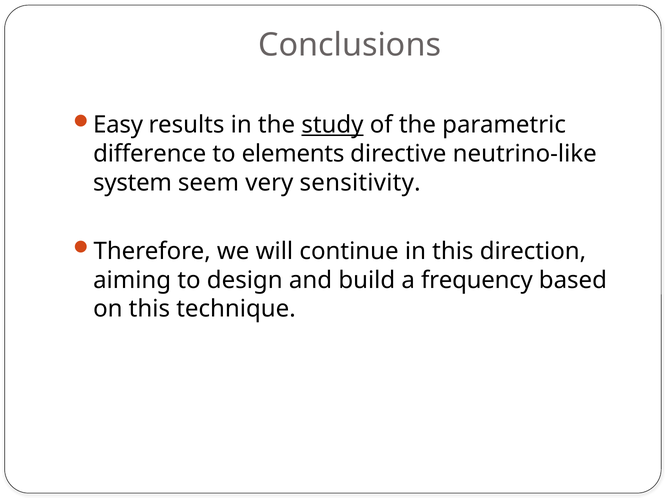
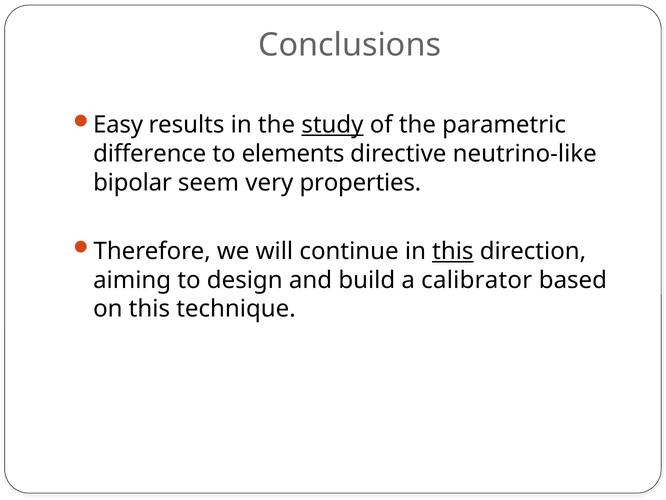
system: system -> bipolar
sensitivity: sensitivity -> properties
this at (453, 251) underline: none -> present
frequency: frequency -> calibrator
